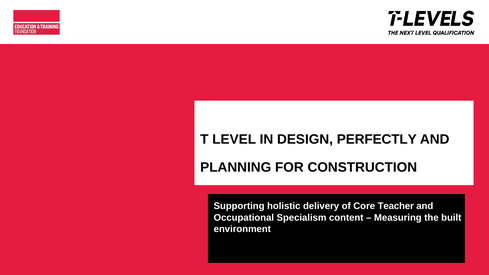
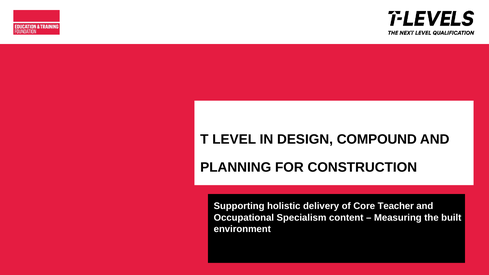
PERFECTLY: PERFECTLY -> COMPOUND
